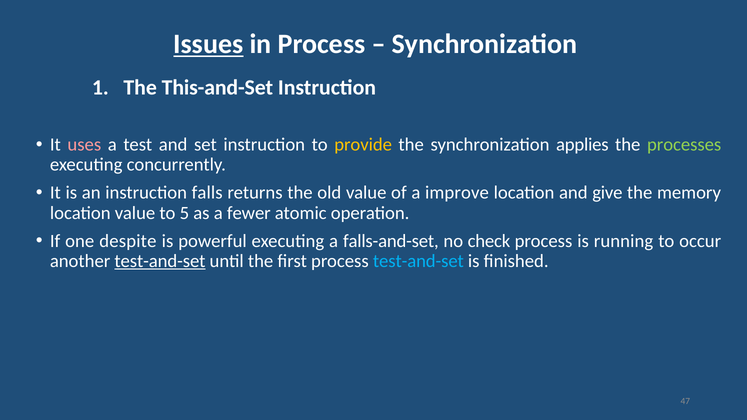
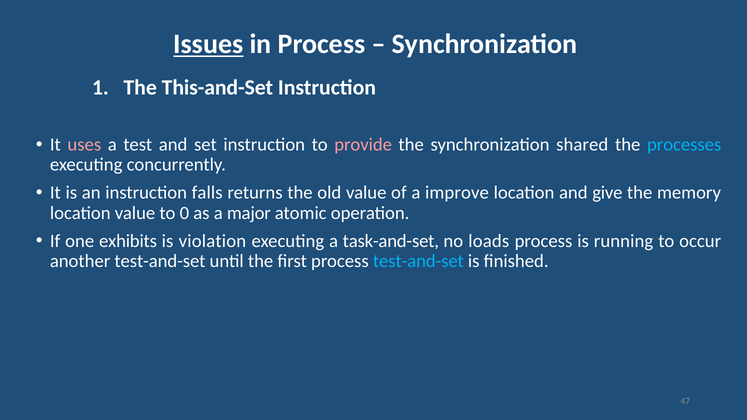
provide colour: yellow -> pink
applies: applies -> shared
processes colour: light green -> light blue
5: 5 -> 0
fewer: fewer -> major
despite: despite -> exhibits
powerful: powerful -> violation
falls-and-set: falls-and-set -> task-and-set
check: check -> loads
test-and-set at (160, 261) underline: present -> none
